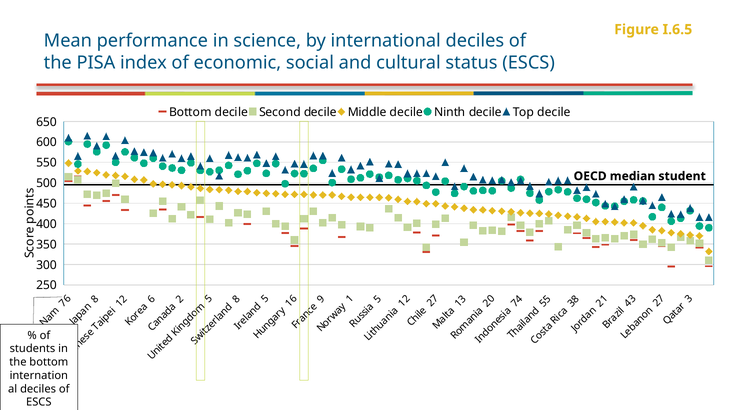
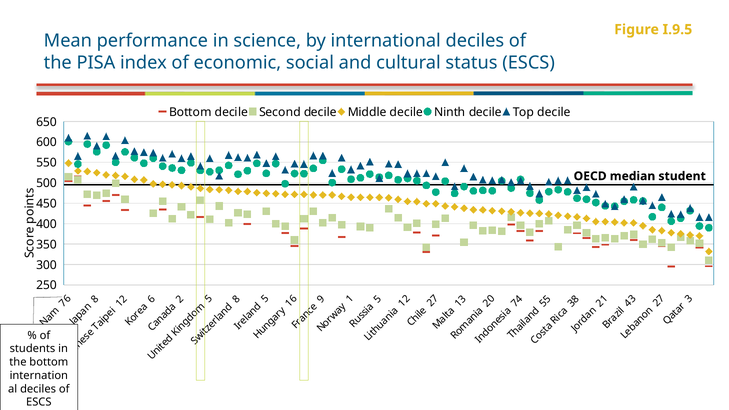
I.6.5: I.6.5 -> I.9.5
